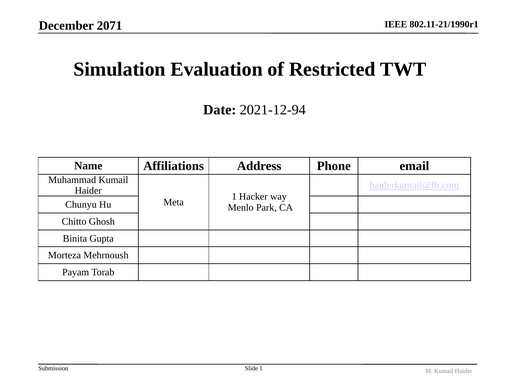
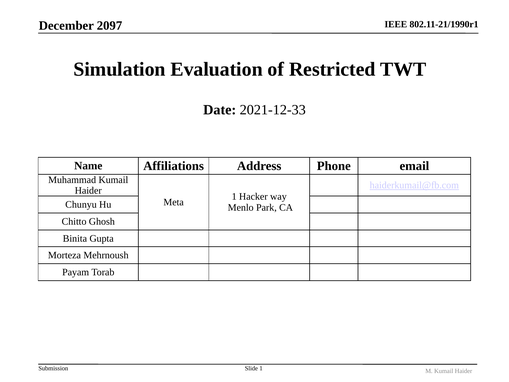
2071: 2071 -> 2097
2021-12-94: 2021-12-94 -> 2021-12-33
